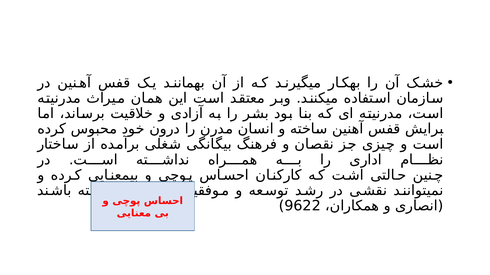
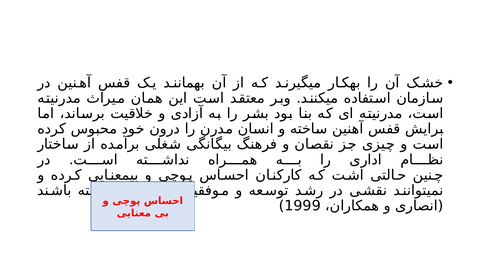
9622: 9622 -> 1999
